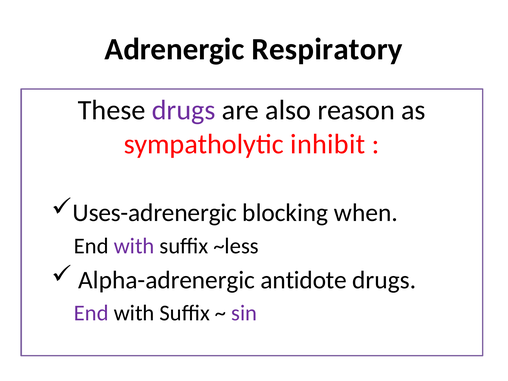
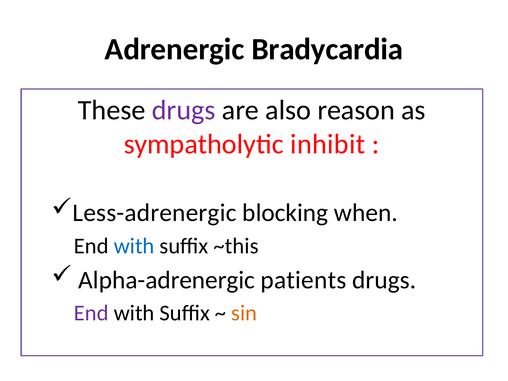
Respiratory: Respiratory -> Bradycardia
Uses-adrenergic: Uses-adrenergic -> Less-adrenergic
with at (134, 246) colour: purple -> blue
~less: ~less -> ~this
antidote: antidote -> patients
sin colour: purple -> orange
